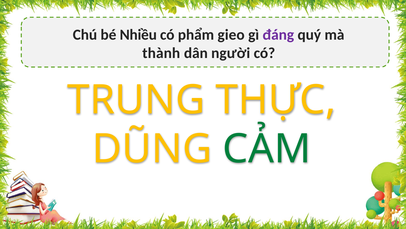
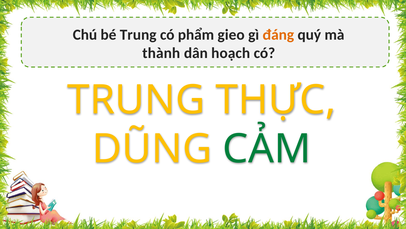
bé Nhiều: Nhiều -> Trung
đáng colour: purple -> orange
người: người -> hoạch
